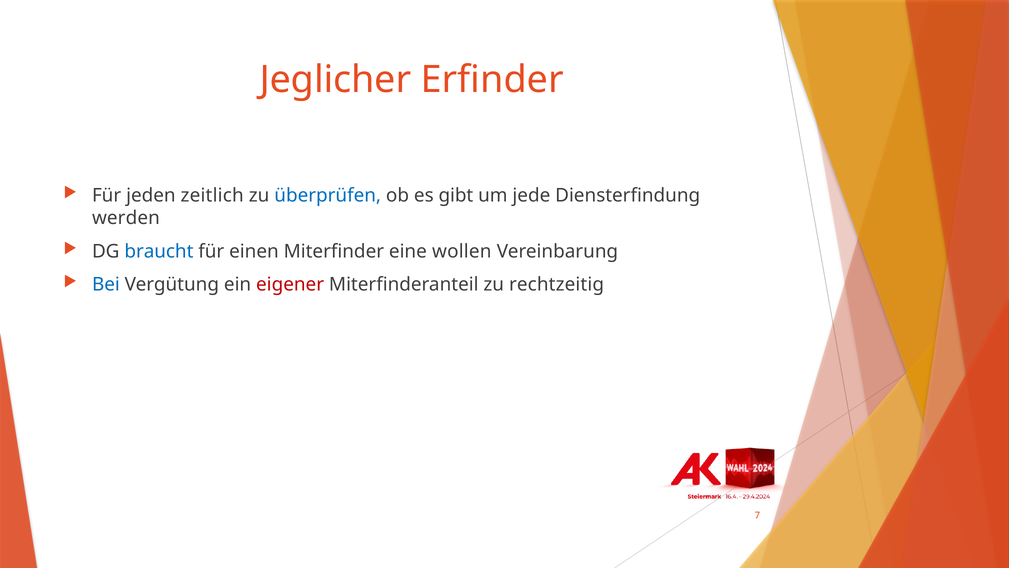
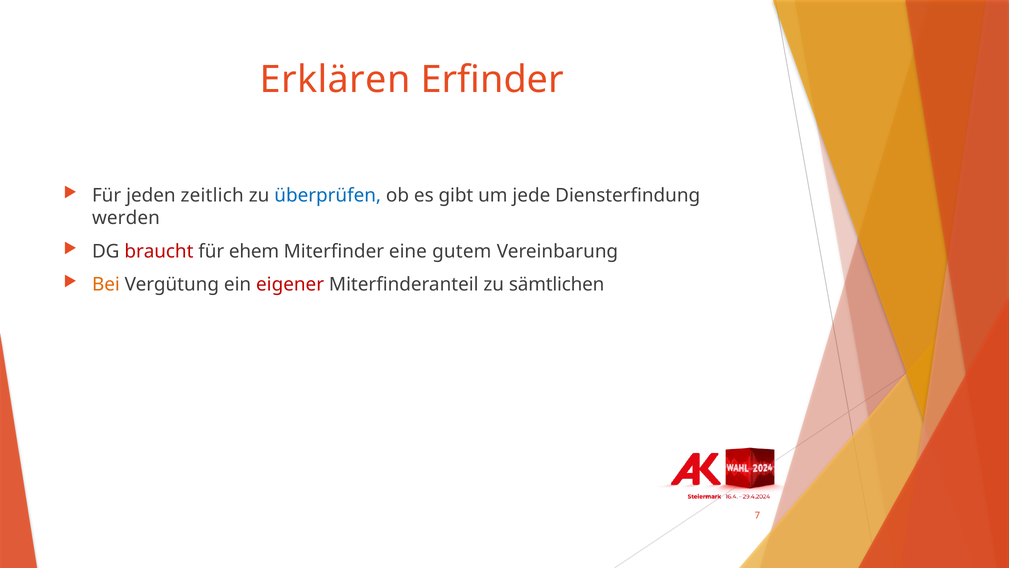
Jeglicher: Jeglicher -> Erklären
braucht colour: blue -> red
einen: einen -> ehem
wollen: wollen -> gutem
Bei colour: blue -> orange
rechtzeitig: rechtzeitig -> sämtlichen
